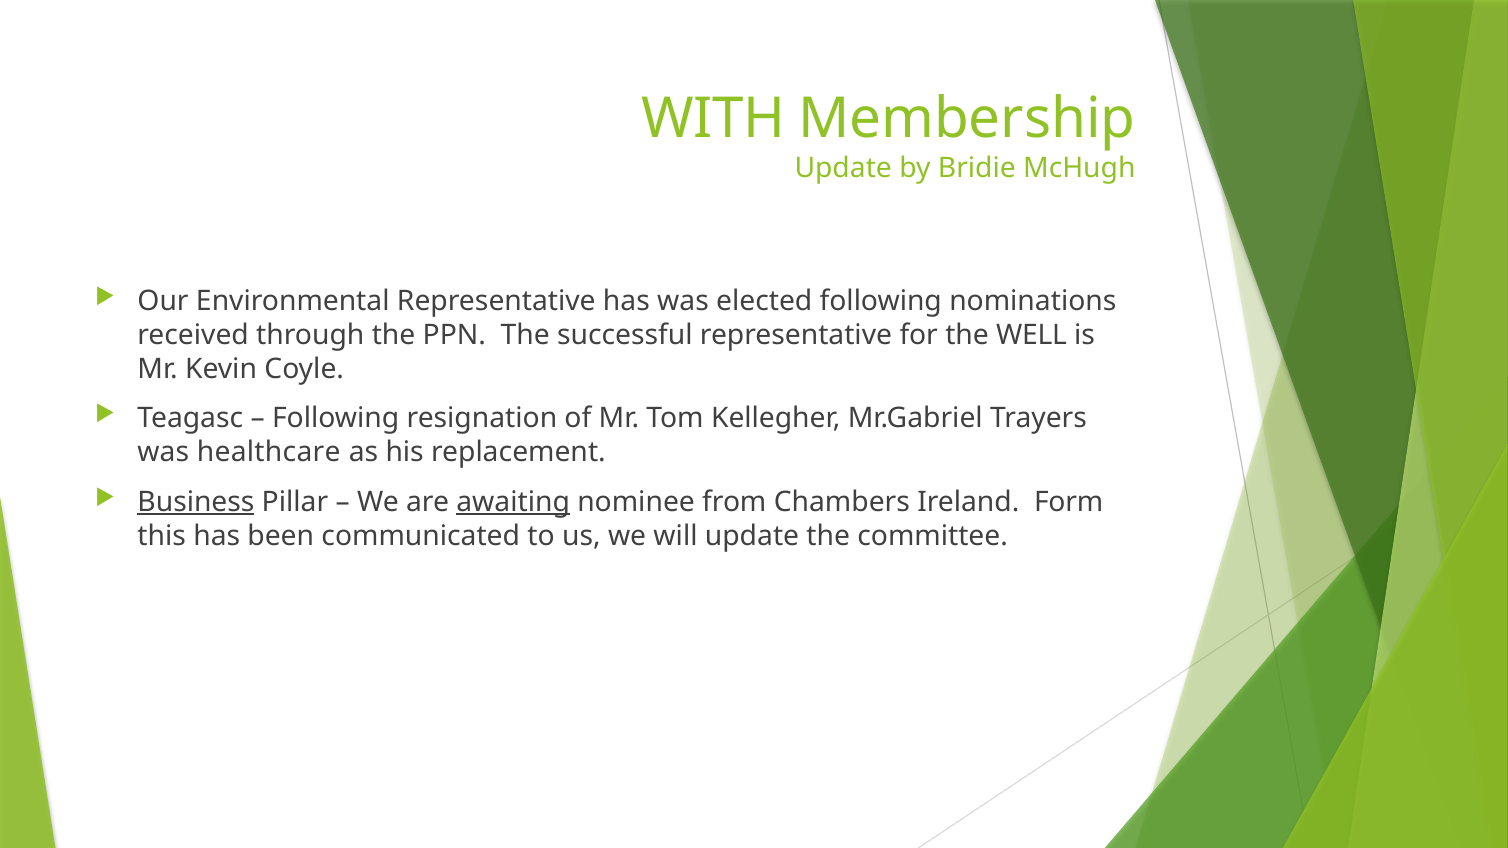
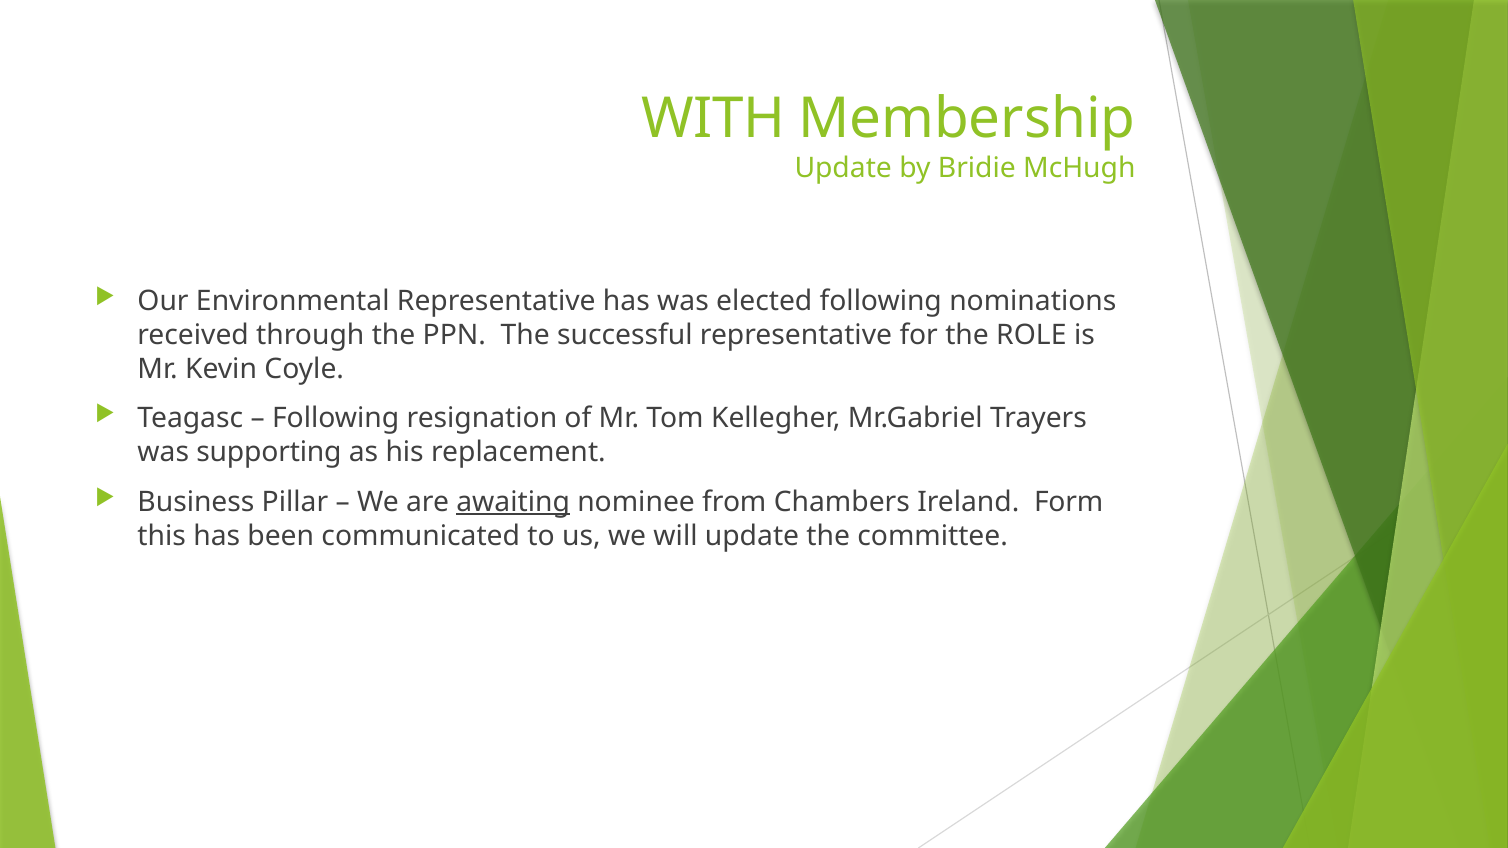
WELL: WELL -> ROLE
healthcare: healthcare -> supporting
Business underline: present -> none
